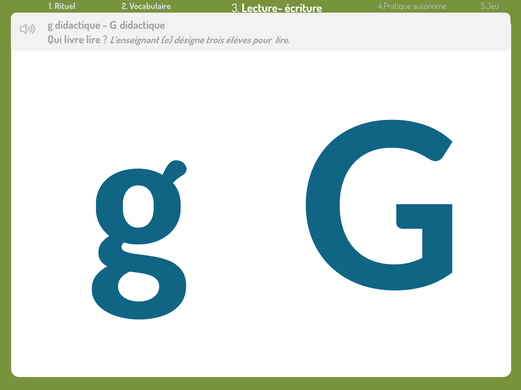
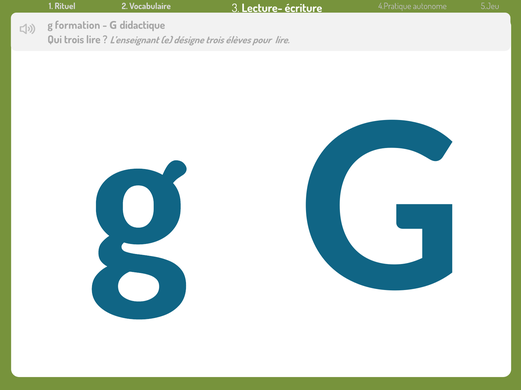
didactique at (78, 25): didactique -> formation
Qui livre: livre -> trois
